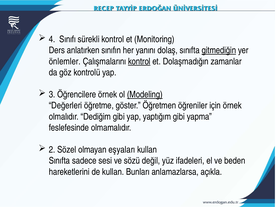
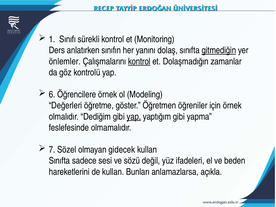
4: 4 -> 1
3: 3 -> 6
Modeling underline: present -> none
yap at (134, 117) underline: none -> present
2: 2 -> 7
eşyaları: eşyaları -> gidecek
